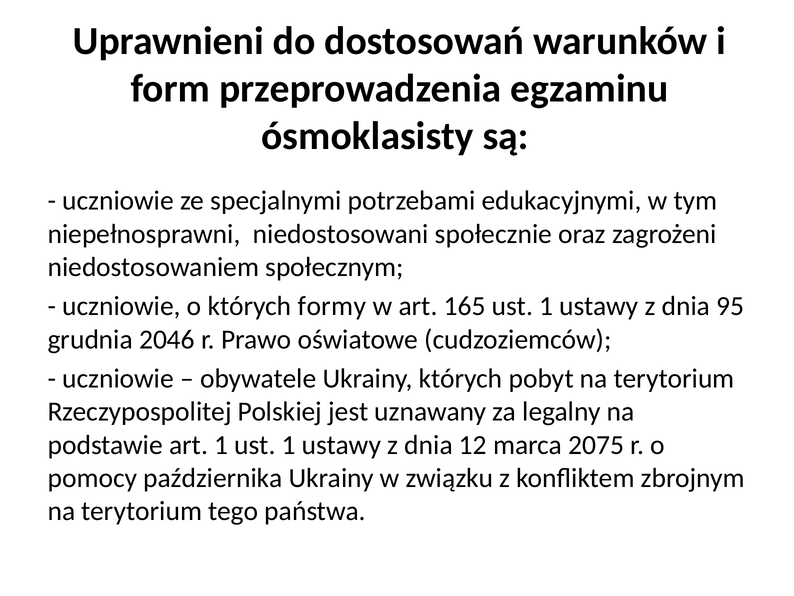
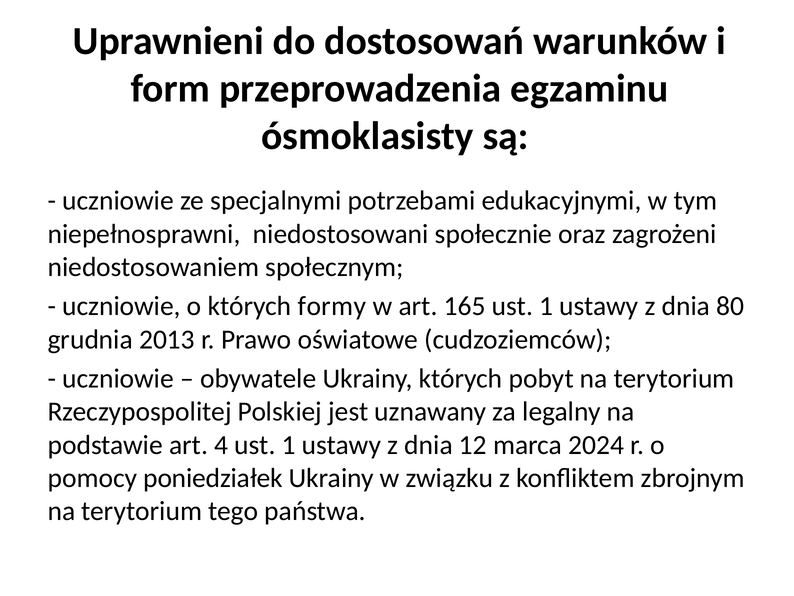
95: 95 -> 80
2046: 2046 -> 2013
art 1: 1 -> 4
2075: 2075 -> 2024
października: października -> poniedziałek
